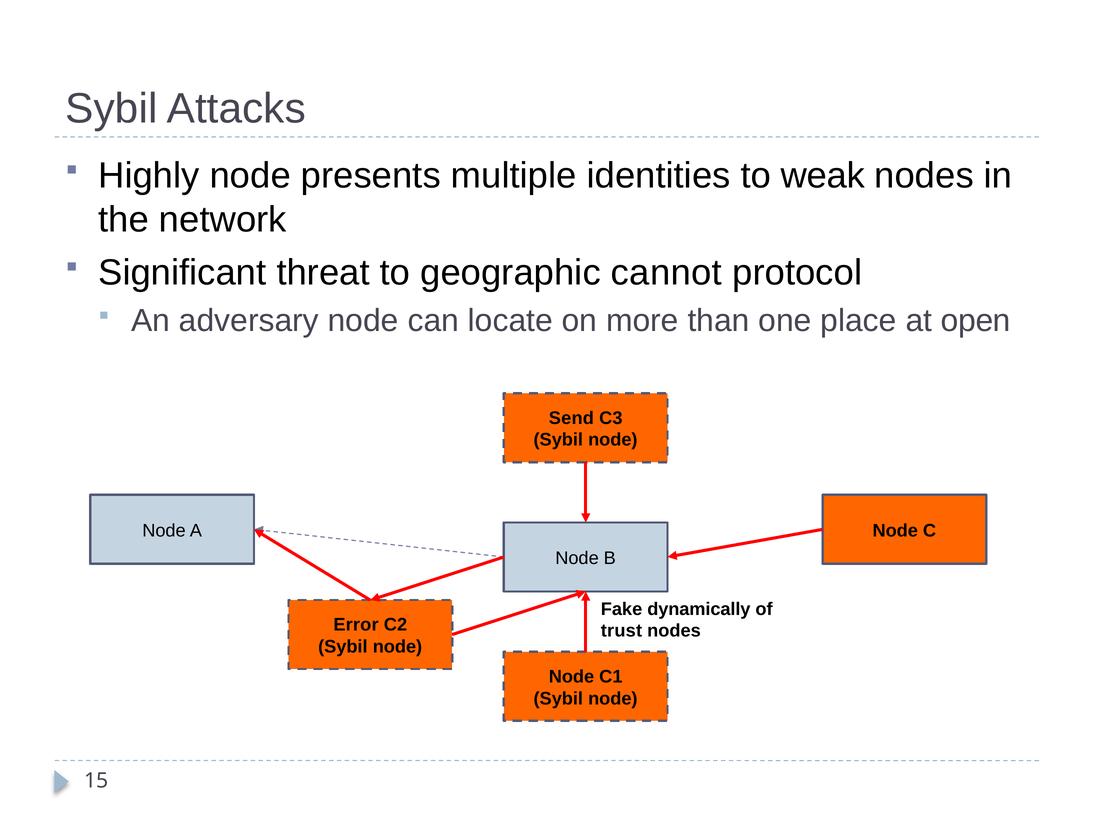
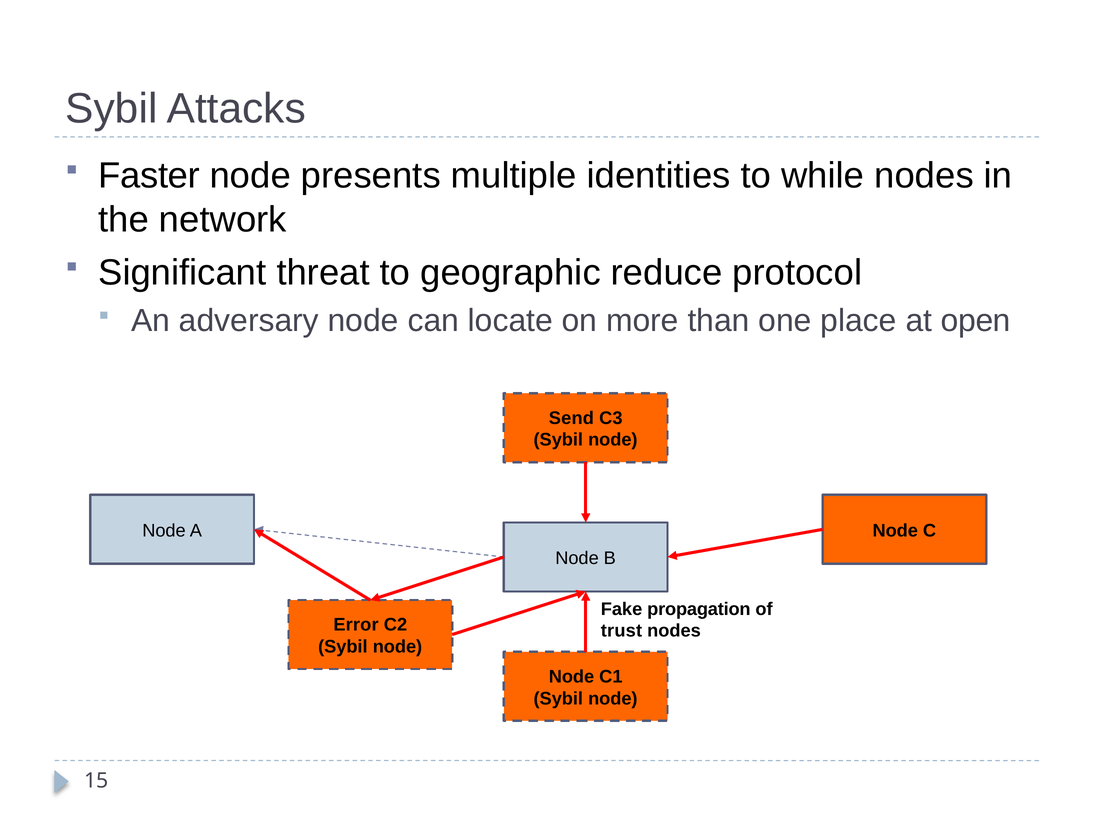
Highly: Highly -> Faster
weak: weak -> while
cannot: cannot -> reduce
dynamically: dynamically -> propagation
